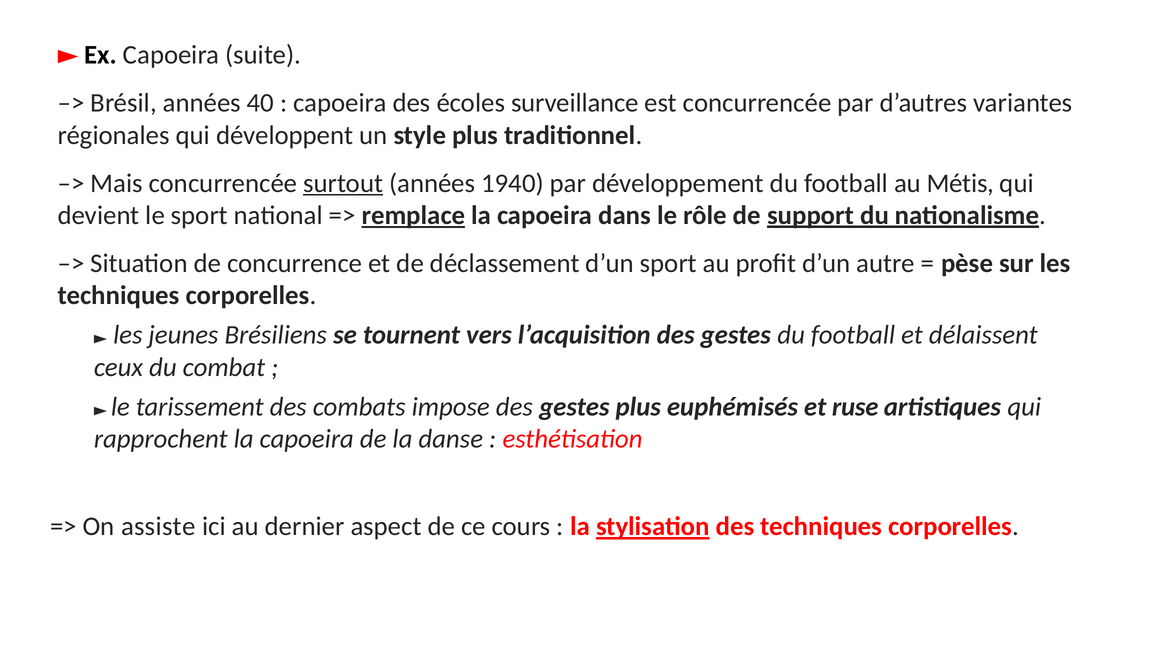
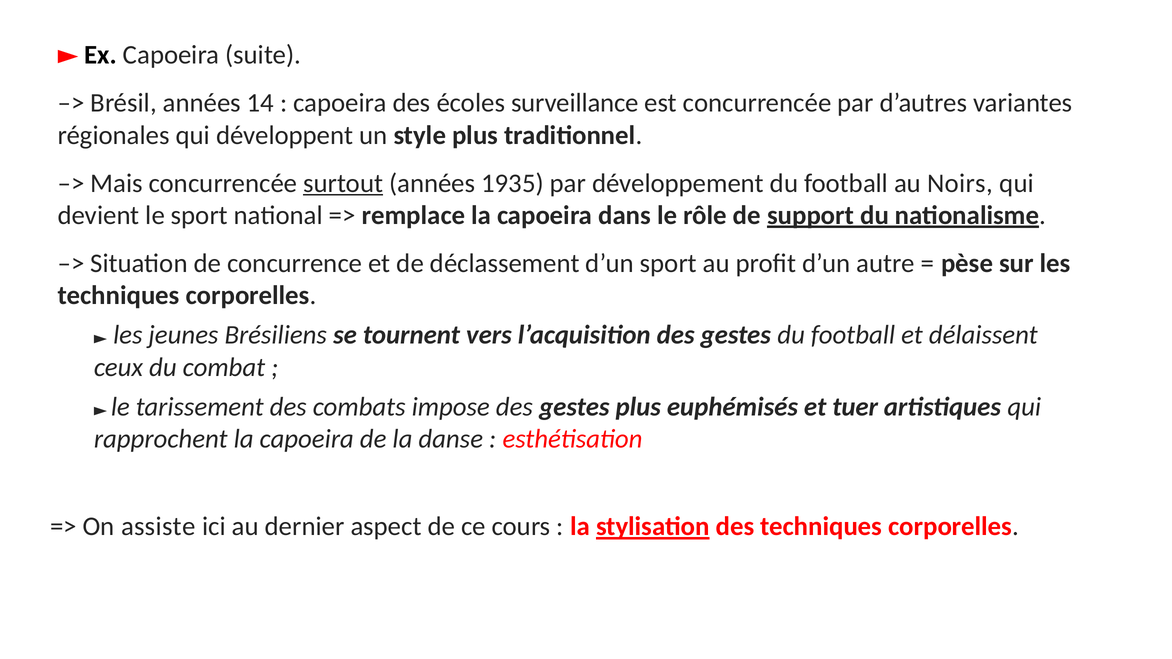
40: 40 -> 14
1940: 1940 -> 1935
Métis: Métis -> Noirs
remplace underline: present -> none
ruse: ruse -> tuer
